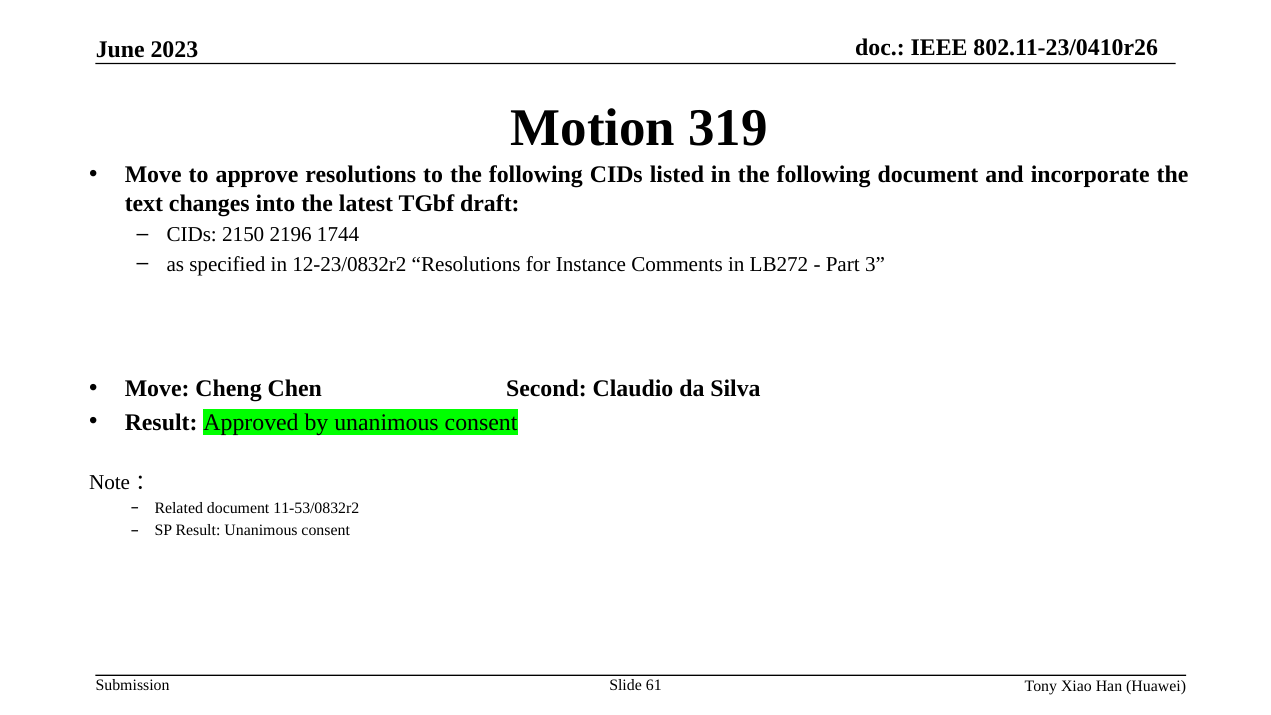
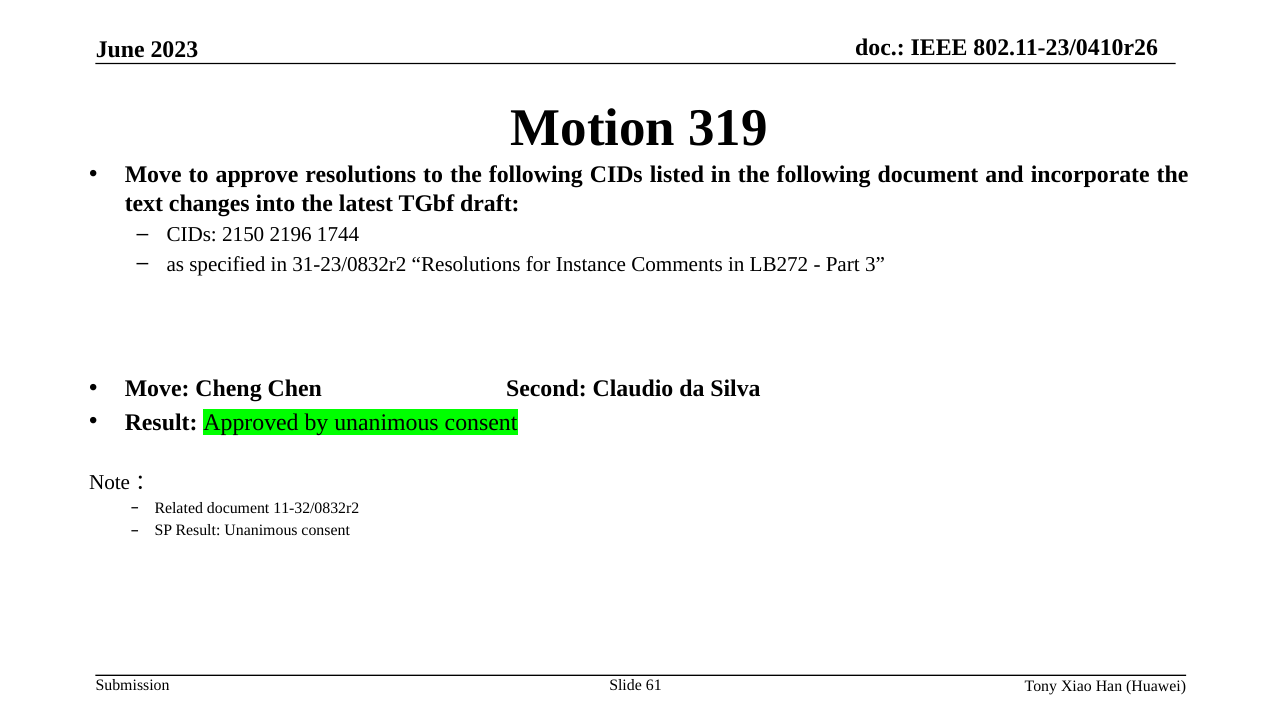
12-23/0832r2: 12-23/0832r2 -> 31-23/0832r2
11-53/0832r2: 11-53/0832r2 -> 11-32/0832r2
